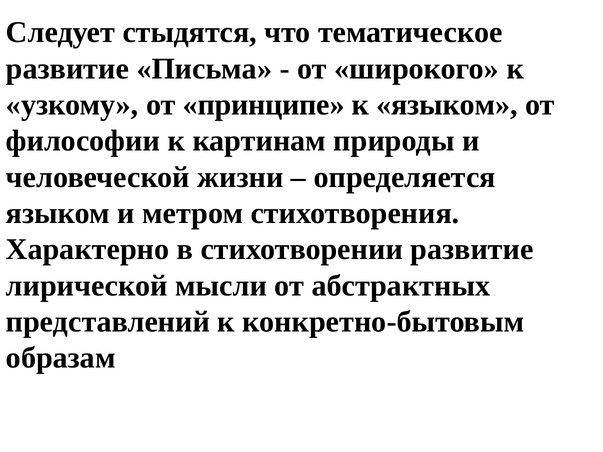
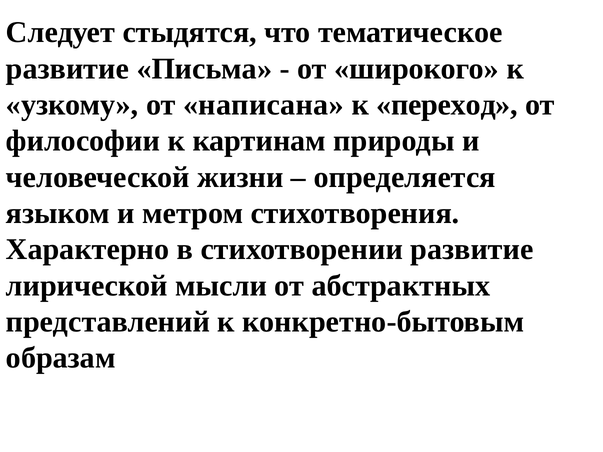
принципе: принципе -> написана
к языком: языком -> переход
